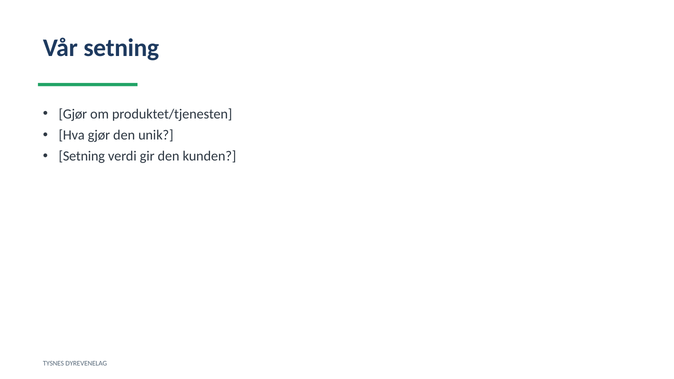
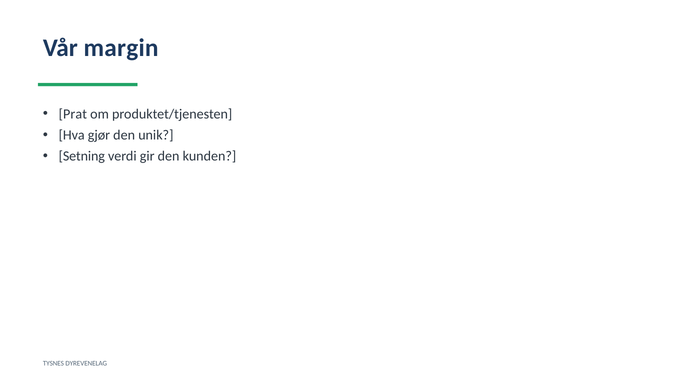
Vår setning: setning -> margin
Gjør at (73, 114): Gjør -> Prat
